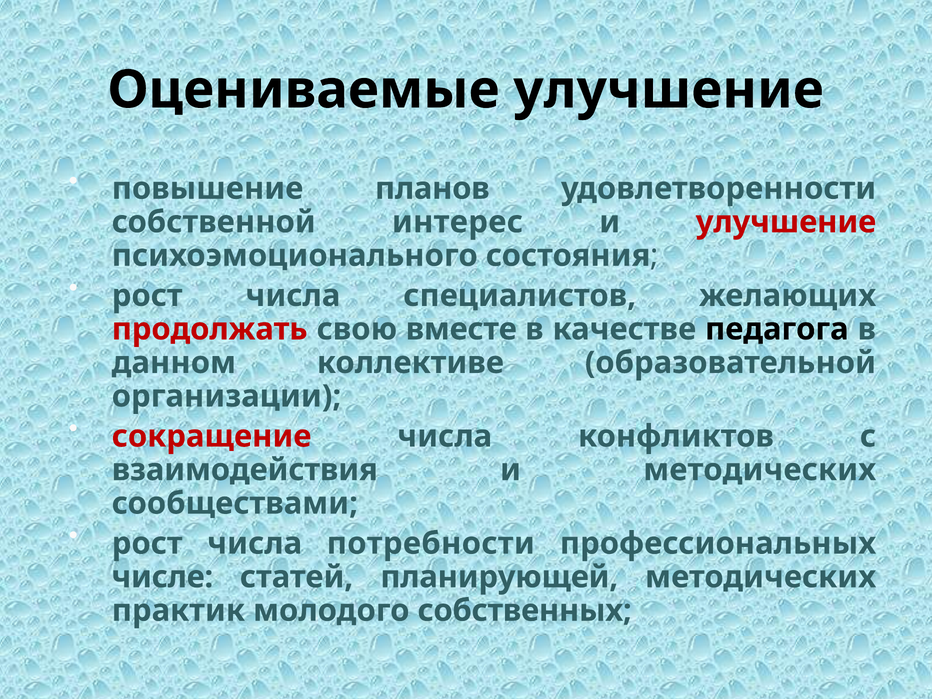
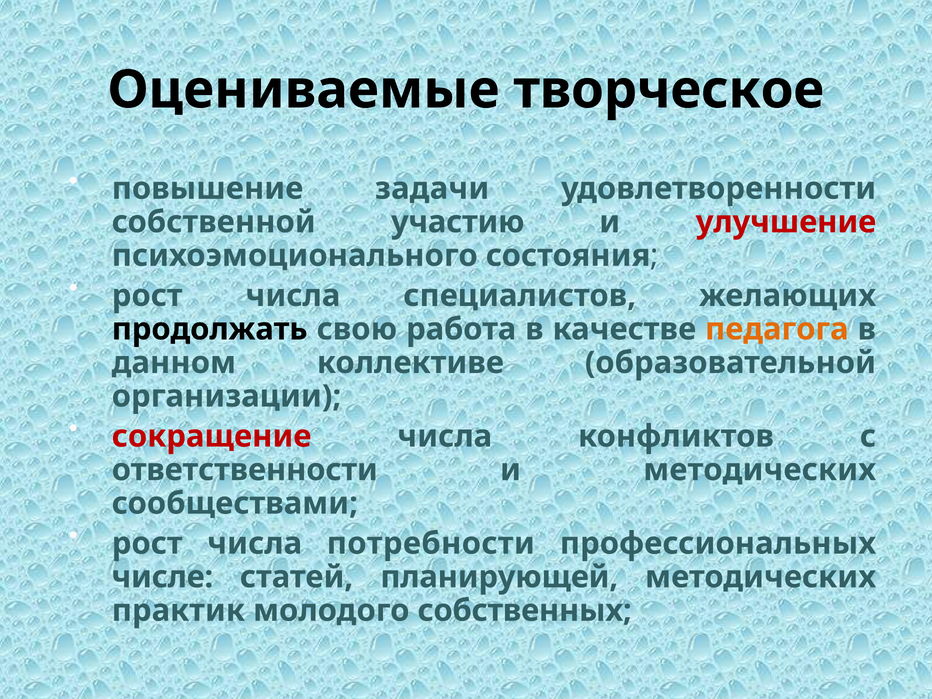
Оцениваемые улучшение: улучшение -> творческое
планов: планов -> задачи
интерес: интерес -> участию
продолжать colour: red -> black
вместе: вместе -> работа
педагога colour: black -> orange
взаимодействия: взаимодействия -> ответственности
